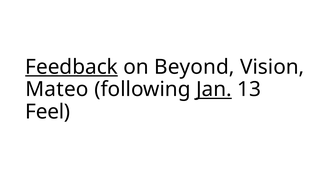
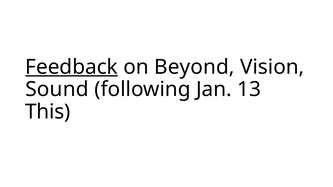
Mateo: Mateo -> Sound
Jan underline: present -> none
Feel: Feel -> This
